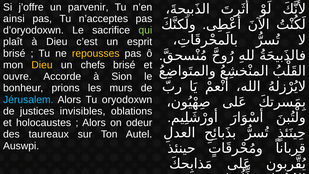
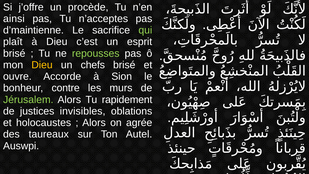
parvenir: parvenir -> procède
d’oryodoxwn: d’oryodoxwn -> d’maintienne
repousses colour: yellow -> light green
prions: prions -> contre
Jérusalem colour: light blue -> light green
oryodoxwn: oryodoxwn -> rapidement
odeur: odeur -> agrée
